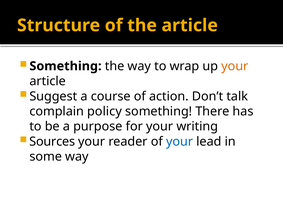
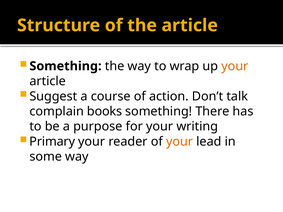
policy: policy -> books
Sources: Sources -> Primary
your at (180, 142) colour: blue -> orange
